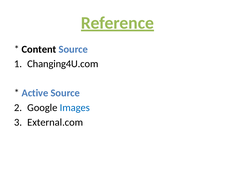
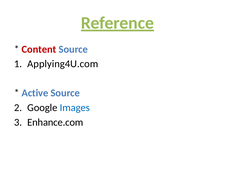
Content colour: black -> red
Changing4U.com: Changing4U.com -> Applying4U.com
External.com: External.com -> Enhance.com
